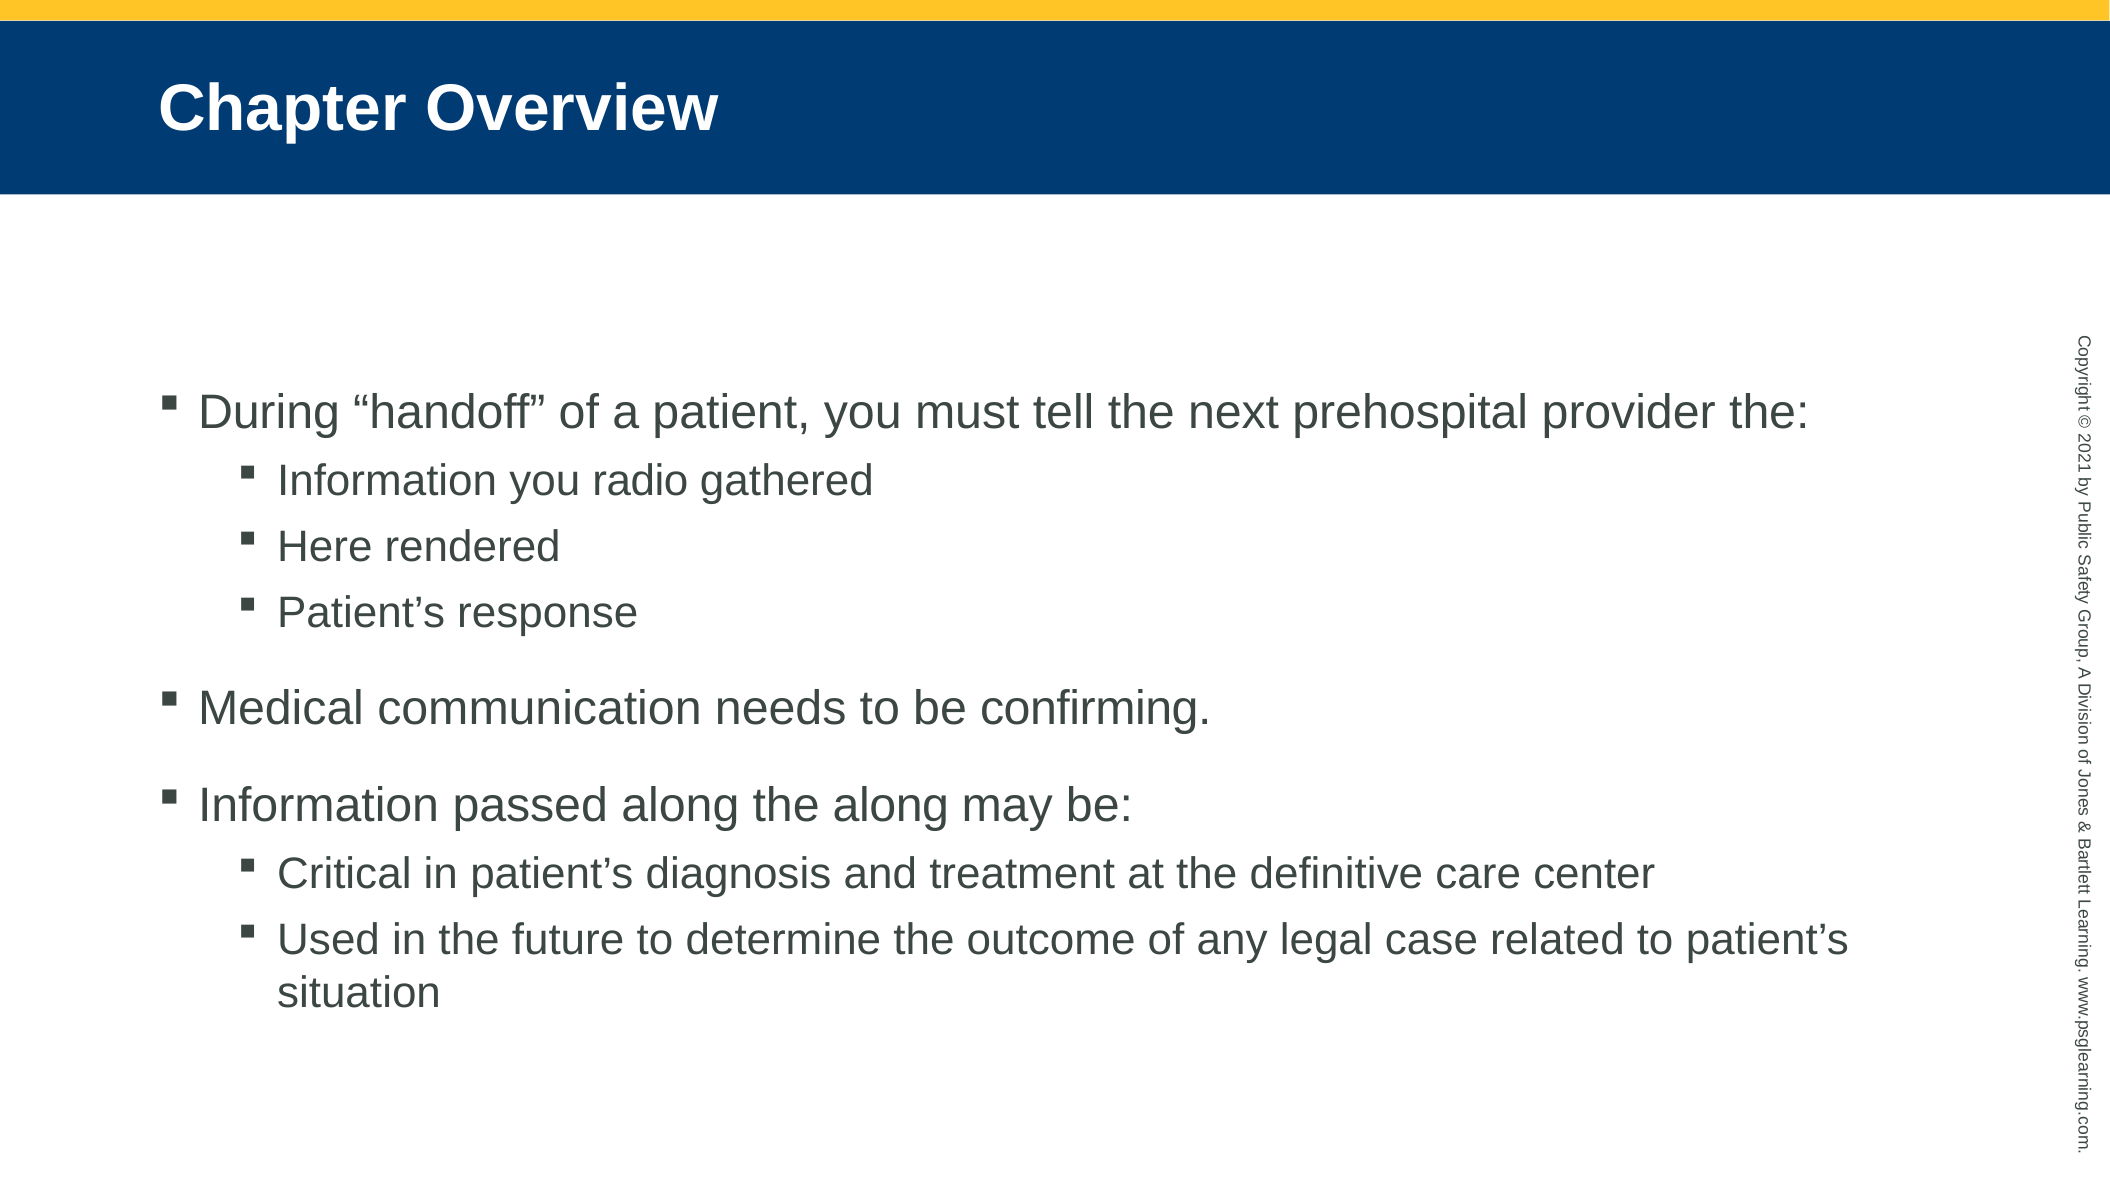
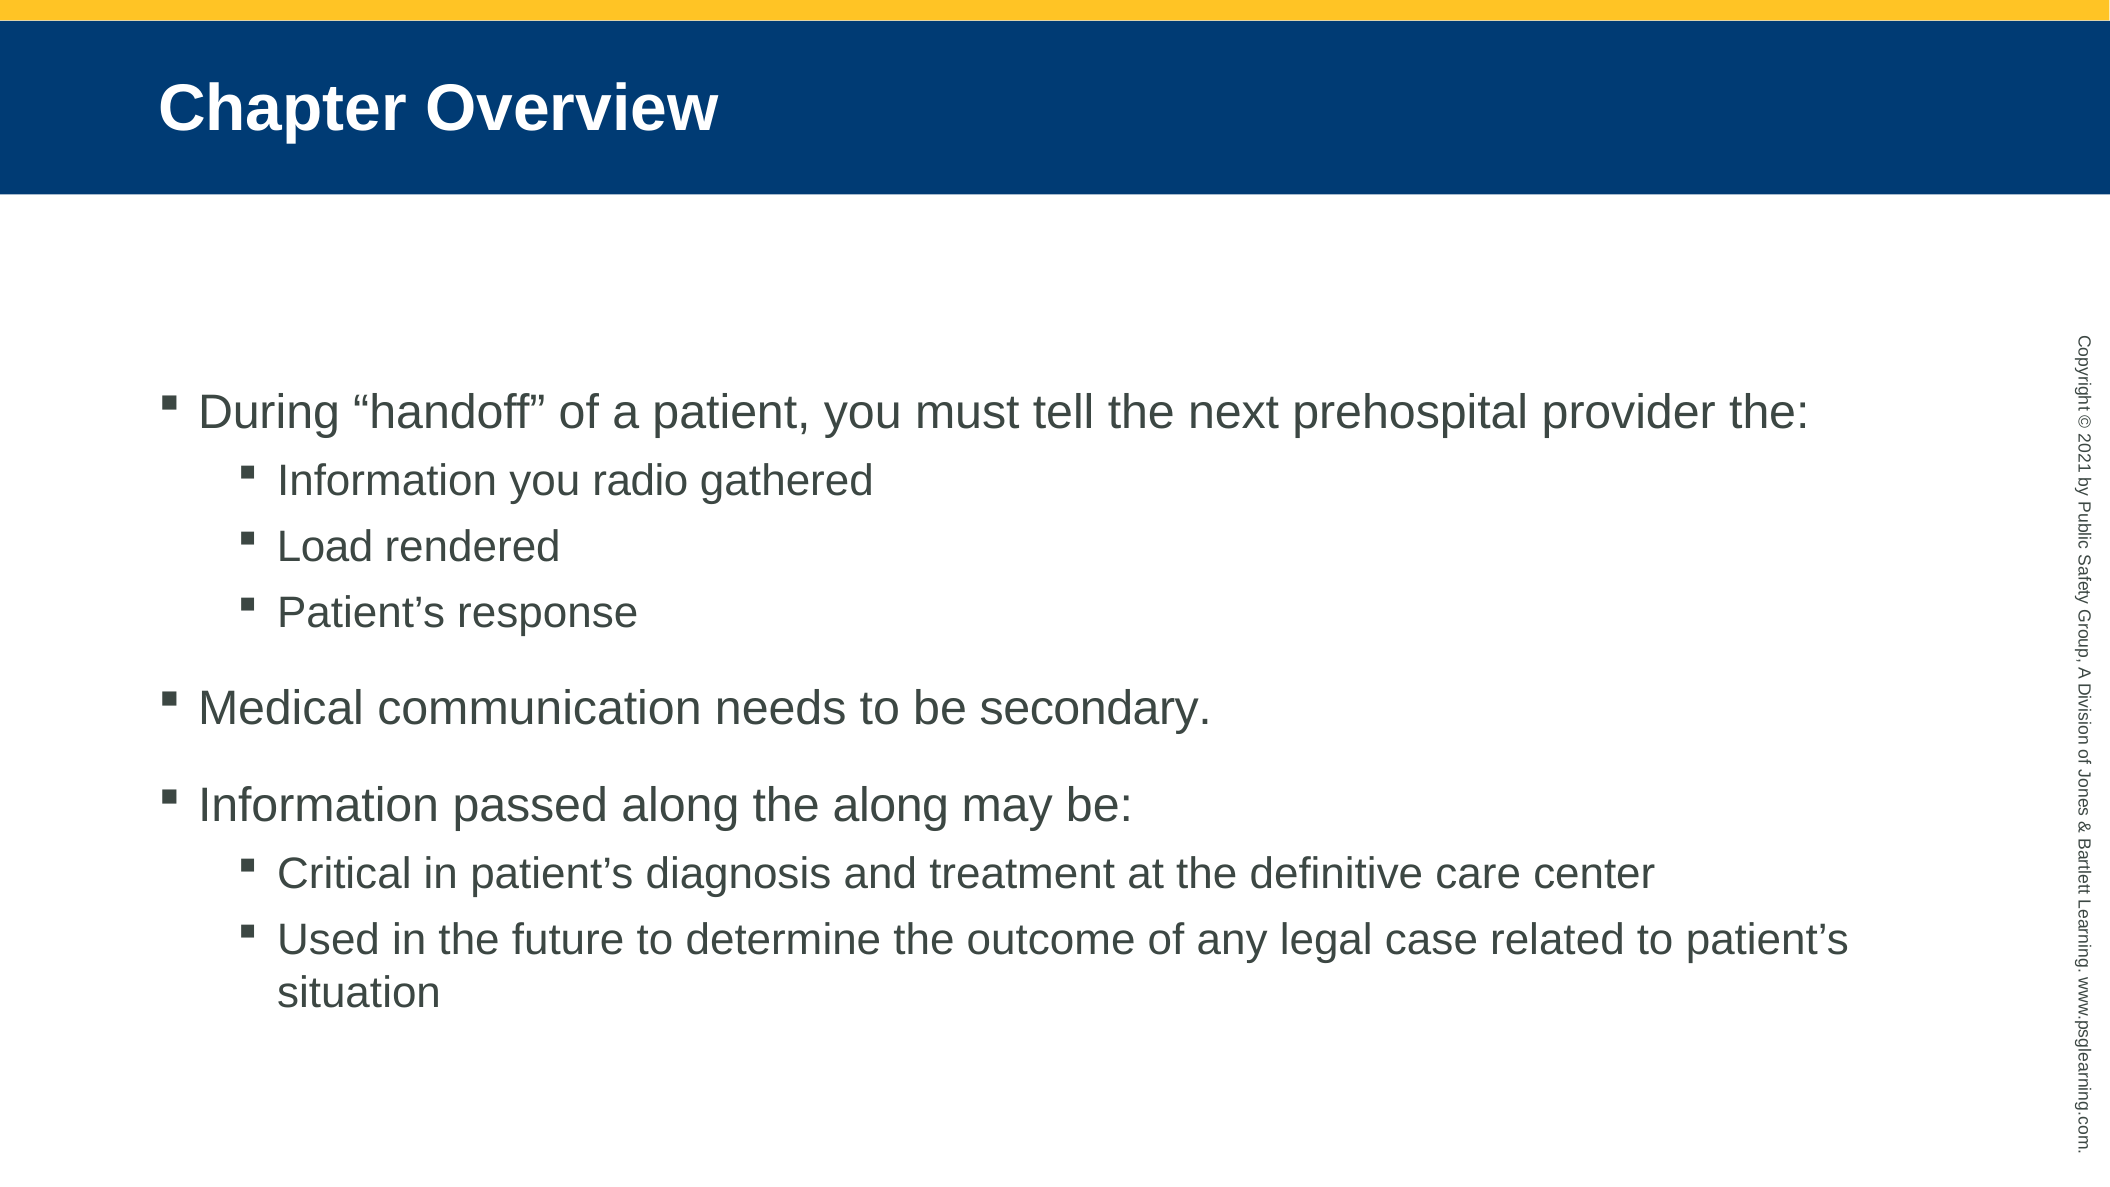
Here: Here -> Load
confirming: confirming -> secondary
